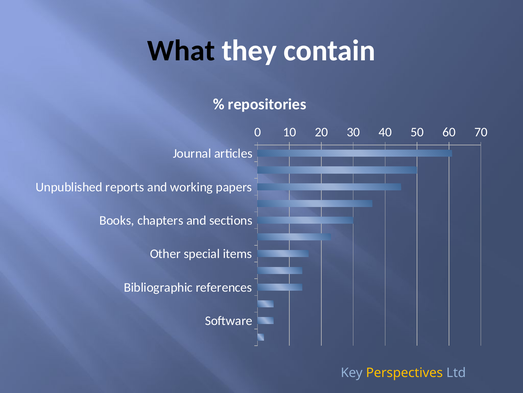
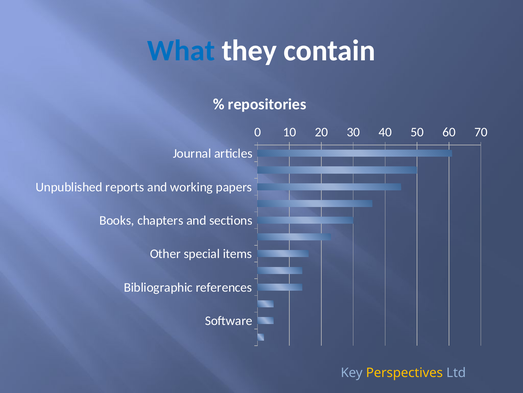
What colour: black -> blue
